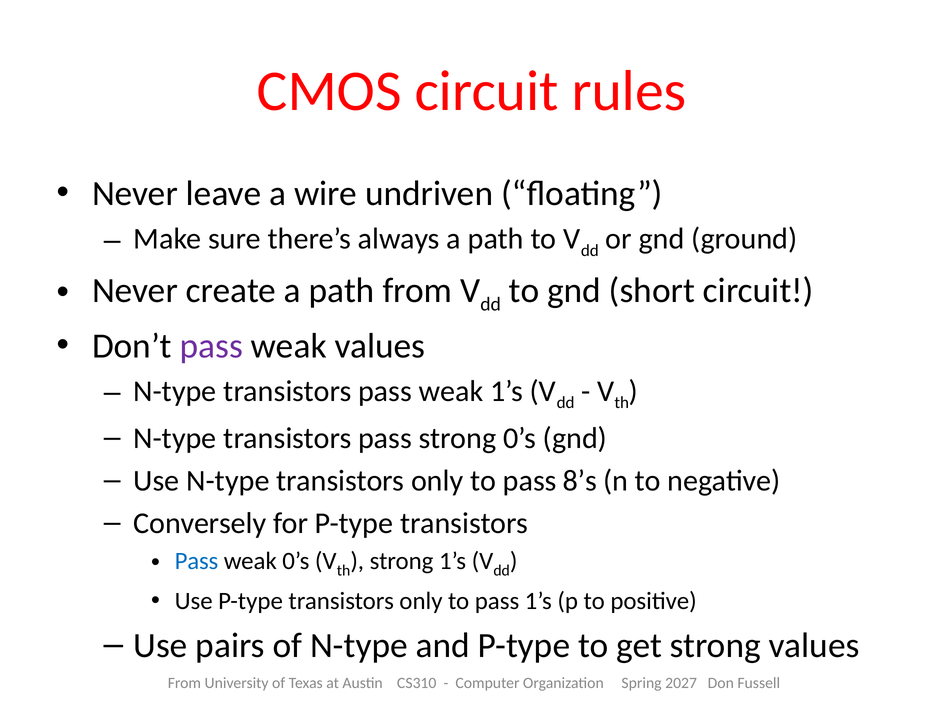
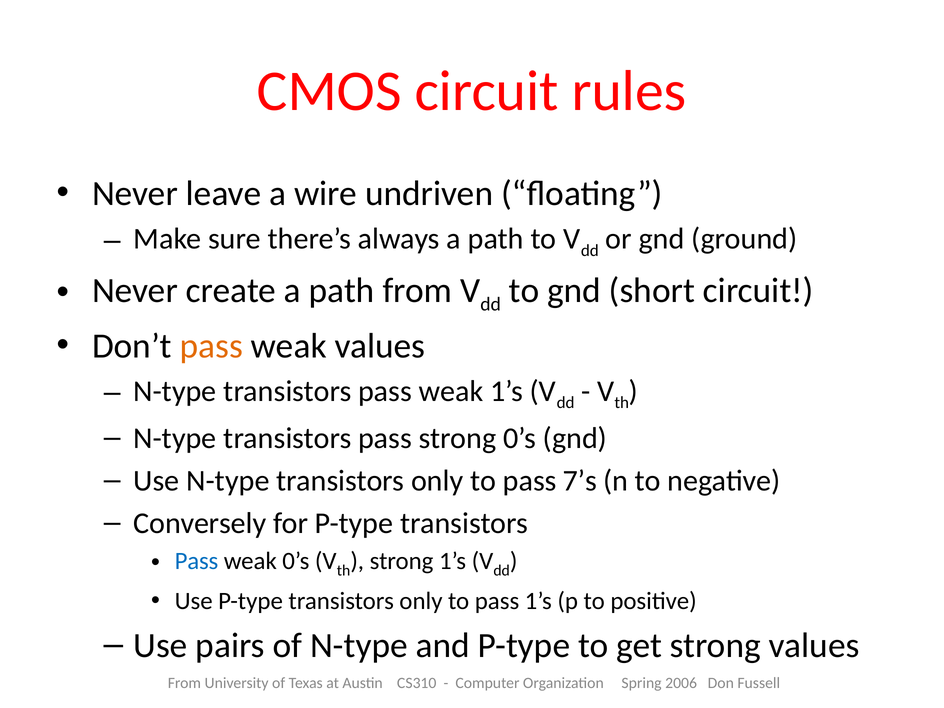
pass at (211, 346) colour: purple -> orange
8’s: 8’s -> 7’s
2027: 2027 -> 2006
